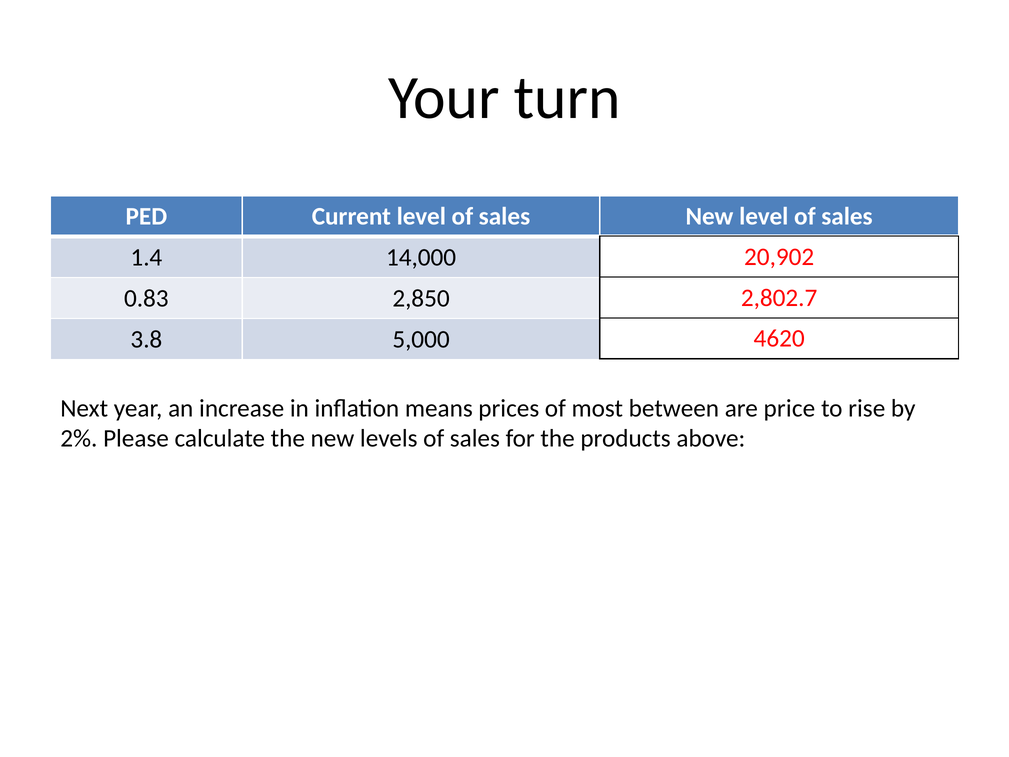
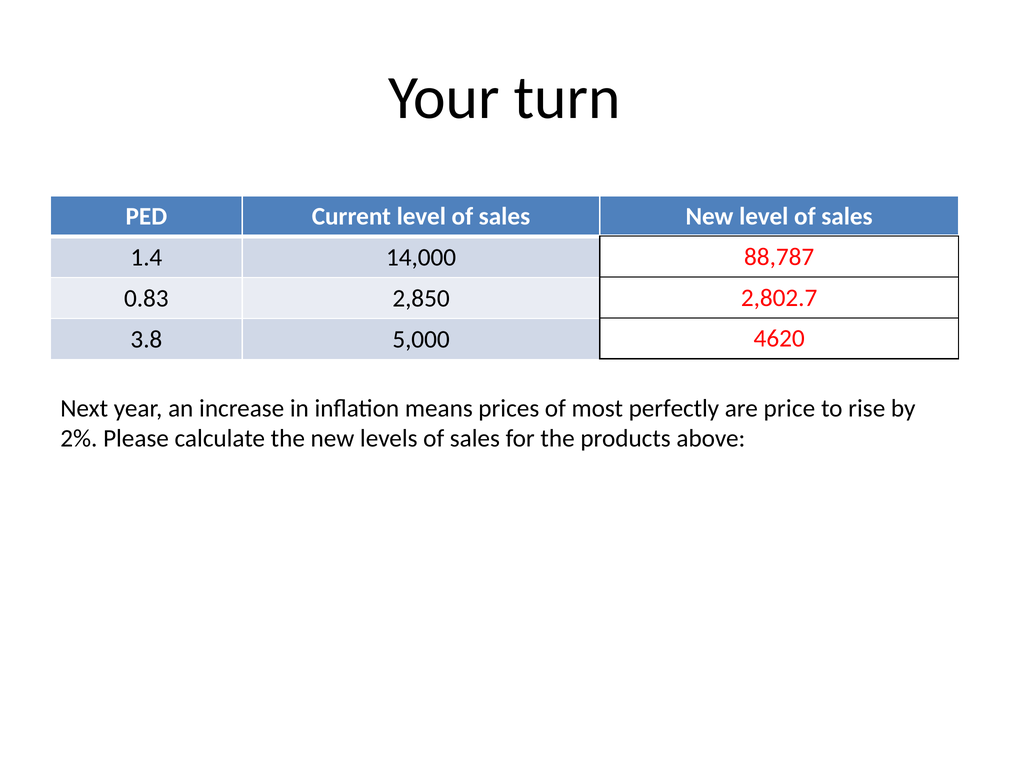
20,902: 20,902 -> 88,787
between: between -> perfectly
